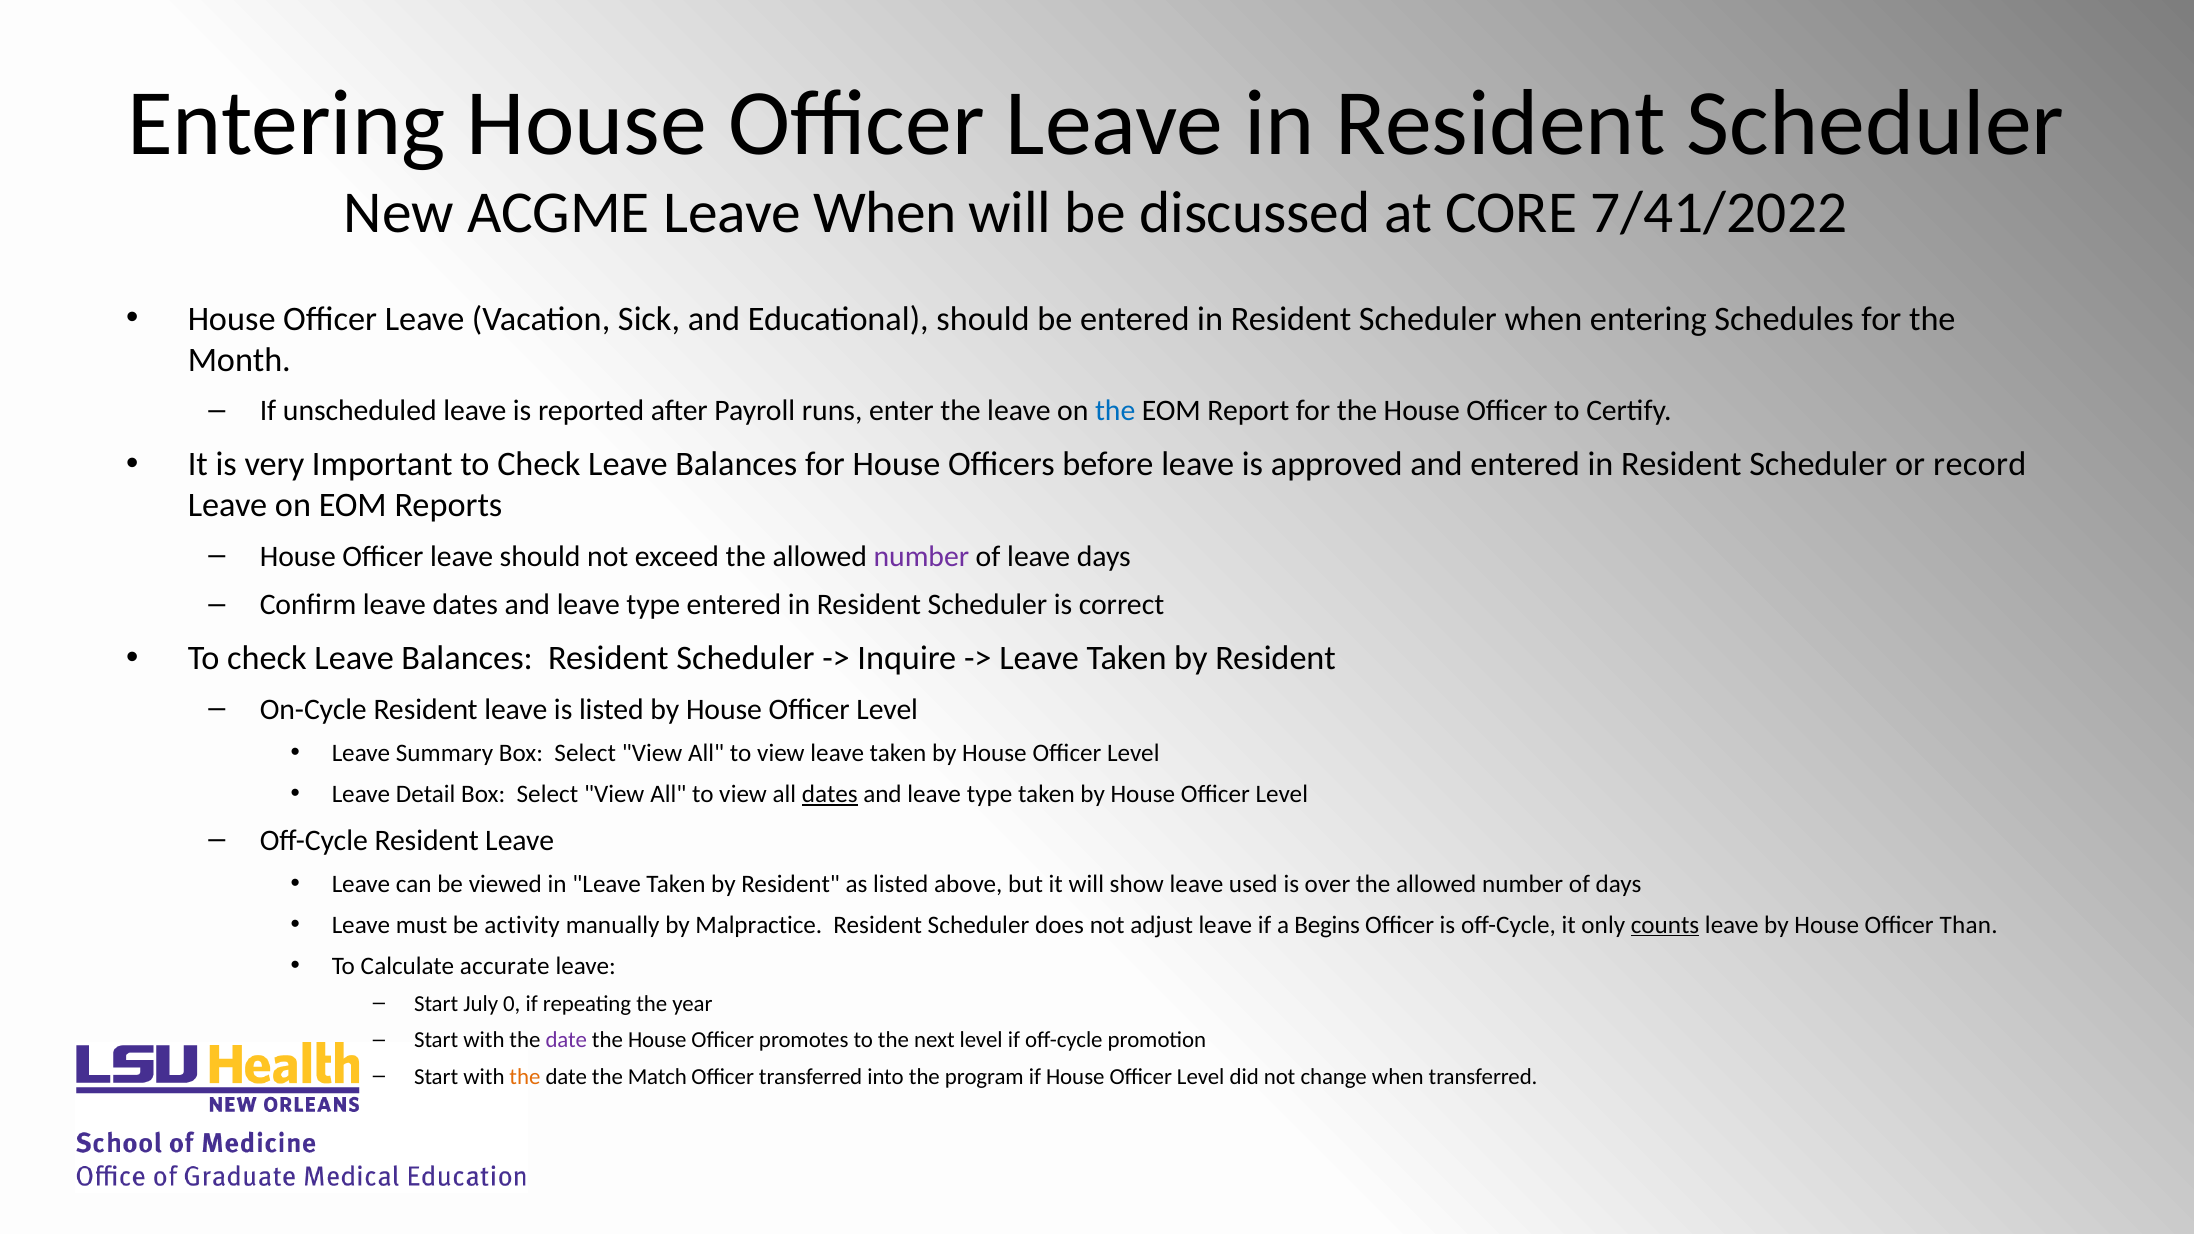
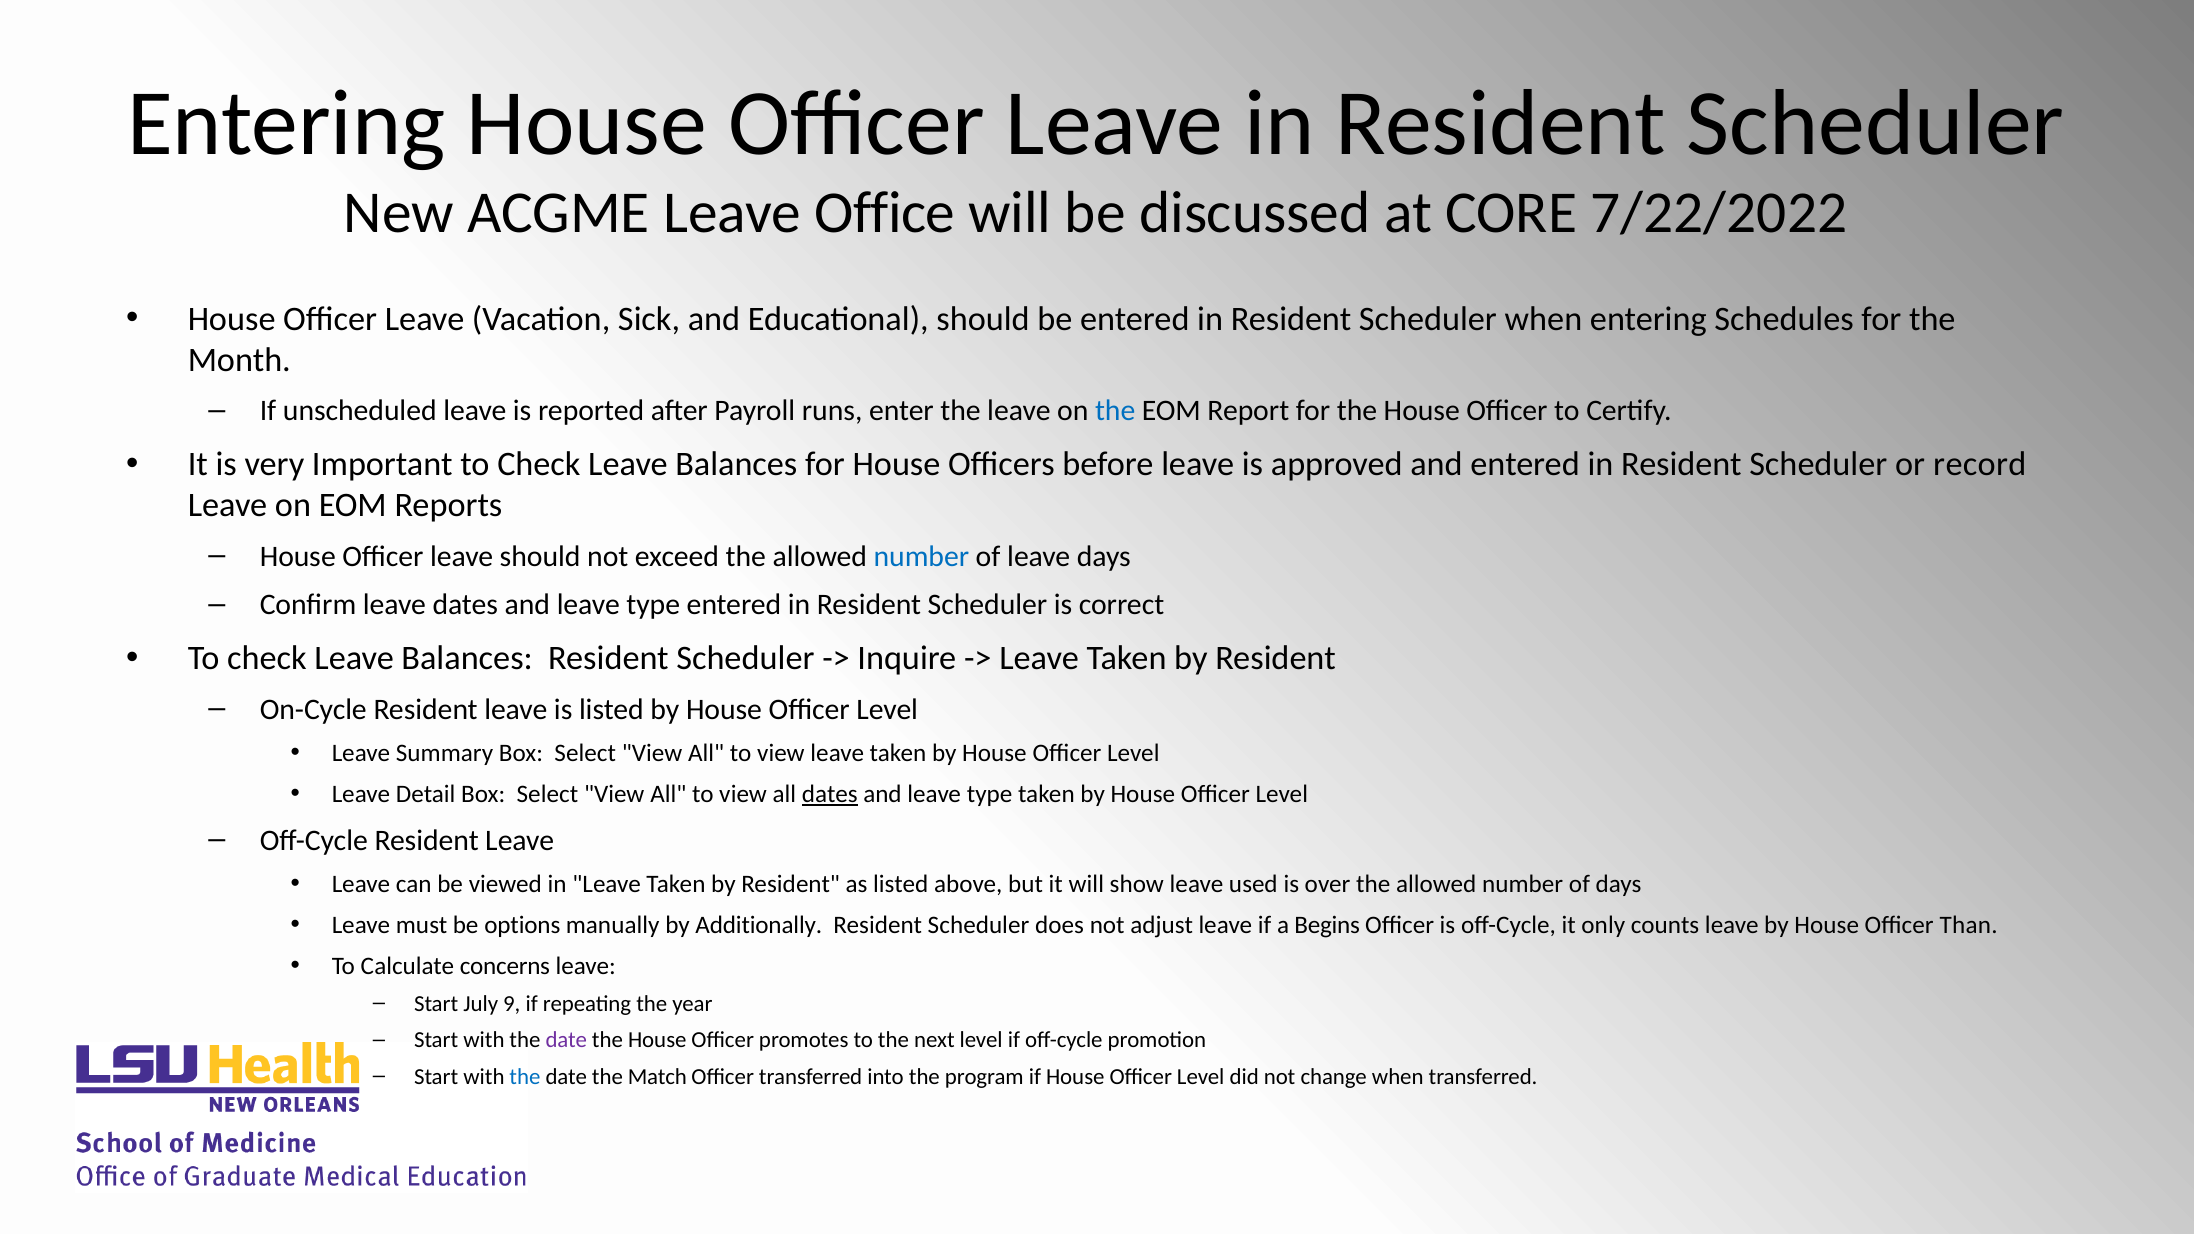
Leave When: When -> Office
7/41/2022: 7/41/2022 -> 7/22/2022
number at (921, 557) colour: purple -> blue
activity: activity -> options
Malpractice: Malpractice -> Additionally
counts underline: present -> none
accurate: accurate -> concerns
0: 0 -> 9
the at (525, 1077) colour: orange -> blue
